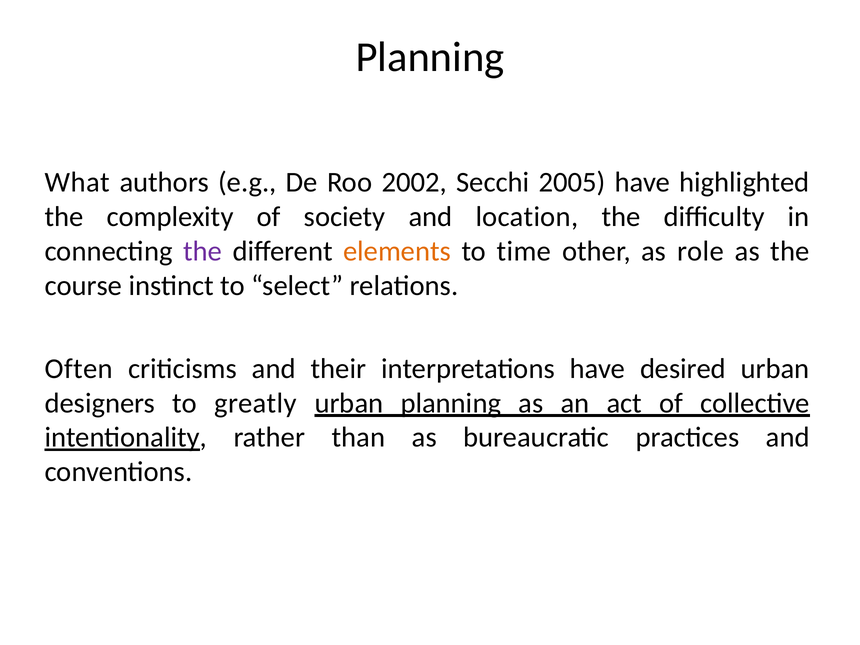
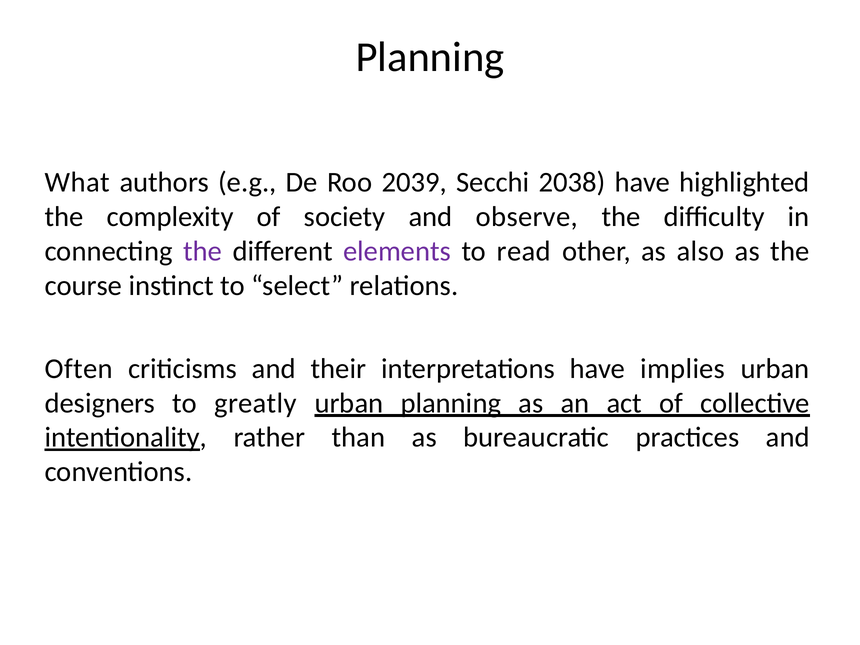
2002: 2002 -> 2039
2005: 2005 -> 2038
location: location -> observe
elements colour: orange -> purple
time: time -> read
role: role -> also
desired: desired -> implies
